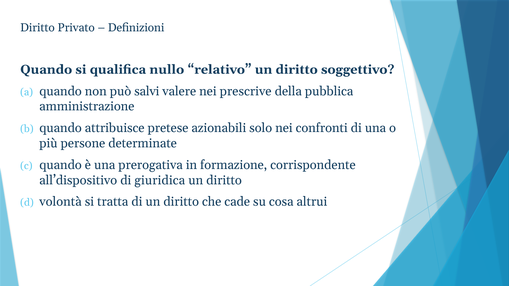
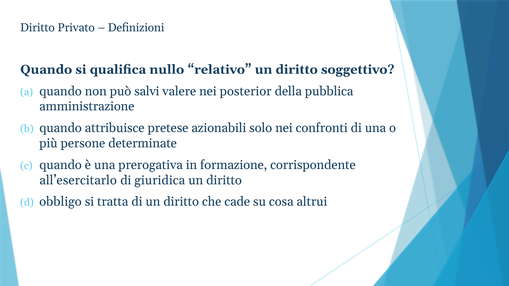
prescrive: prescrive -> posterior
all’dispositivo: all’dispositivo -> all’esercitarlo
volontà: volontà -> obbligo
